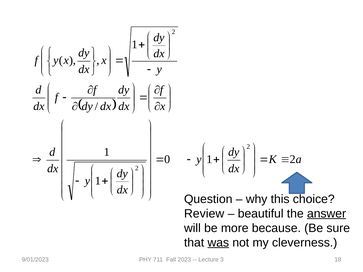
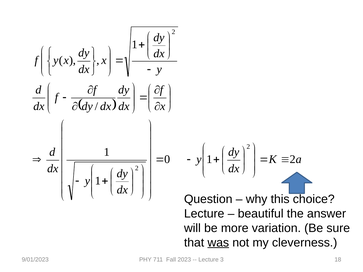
Review at (204, 214): Review -> Lecture
answer underline: present -> none
because: because -> variation
